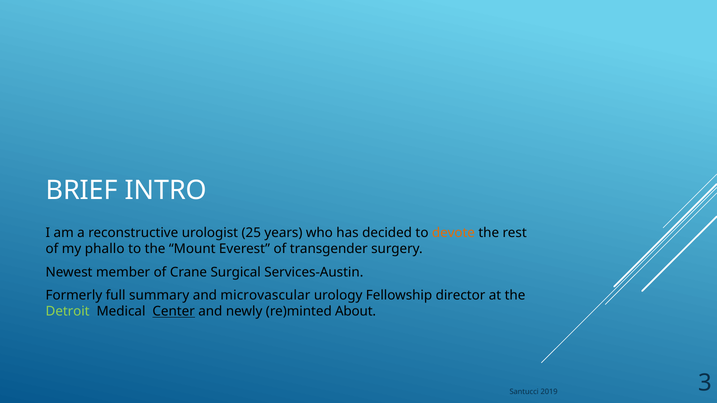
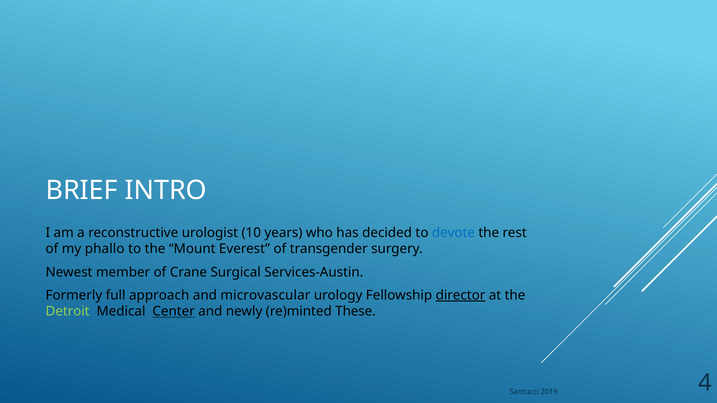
25: 25 -> 10
devote colour: orange -> blue
summary: summary -> approach
director underline: none -> present
About: About -> These
3: 3 -> 4
